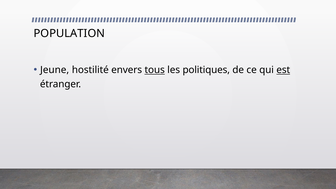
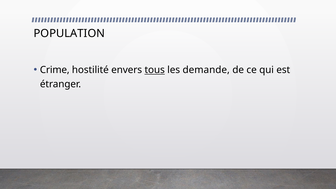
Jeune: Jeune -> Crime
politiques: politiques -> demande
est underline: present -> none
